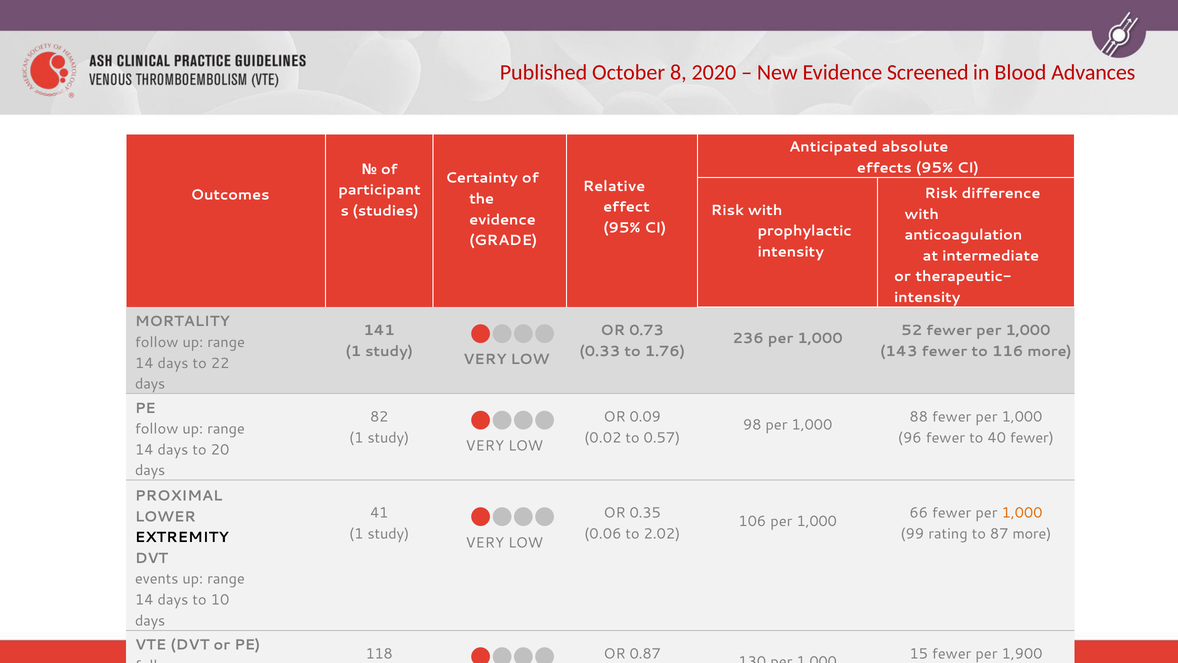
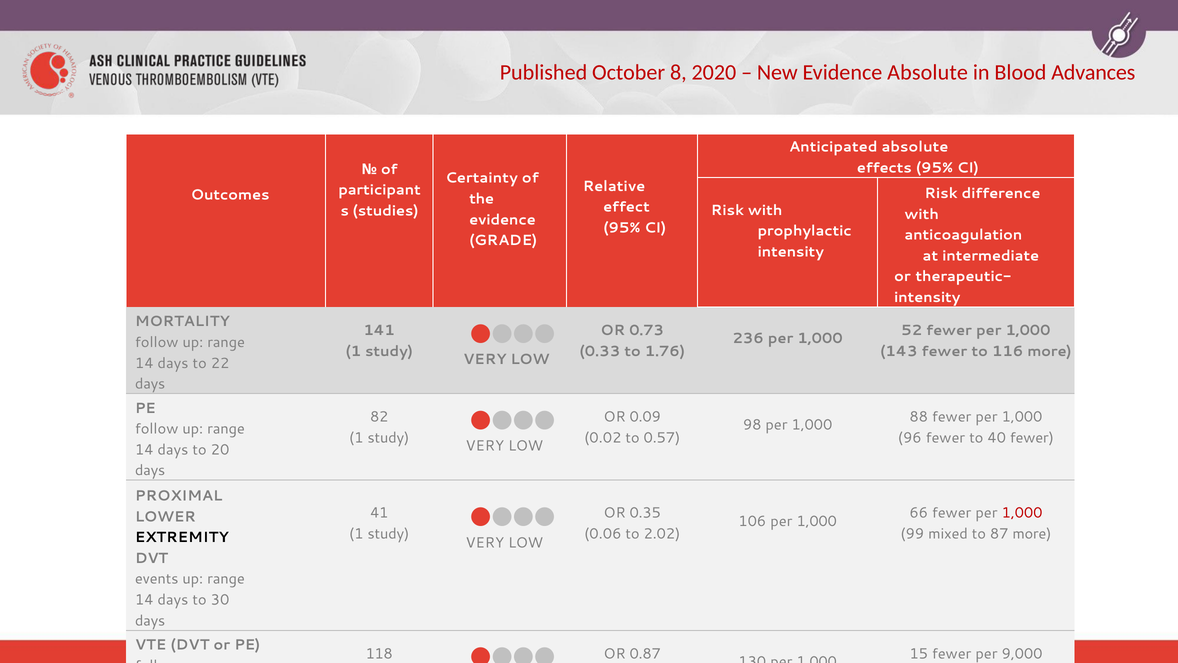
Evidence Screened: Screened -> Absolute
1,000 at (1022, 513) colour: orange -> red
rating: rating -> mixed
10: 10 -> 30
1,900: 1,900 -> 9,000
